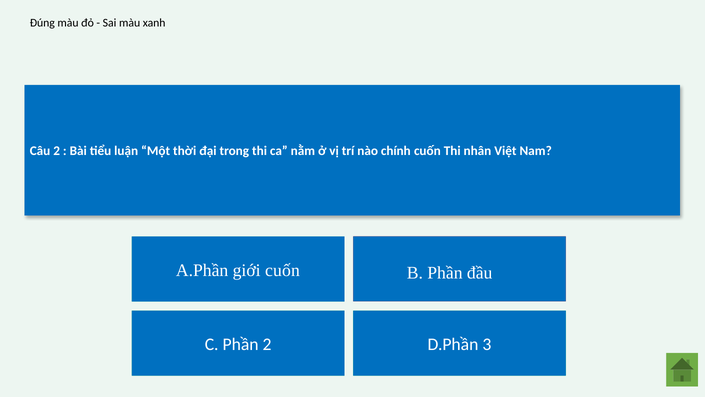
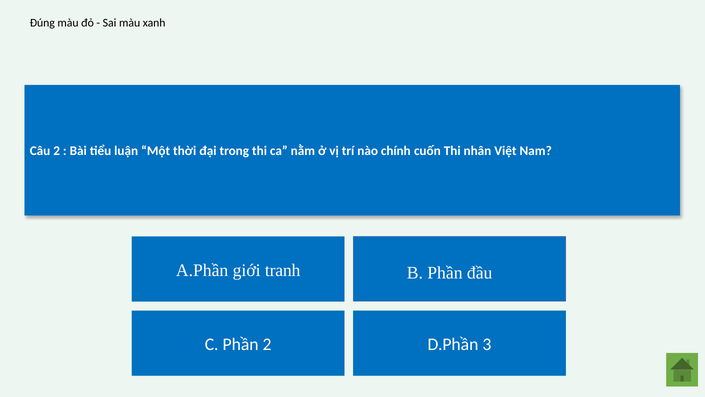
giới cuốn: cuốn -> tranh
